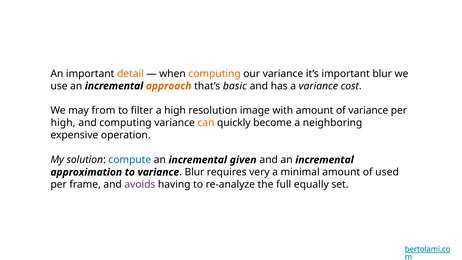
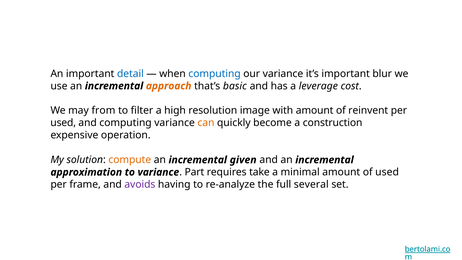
detail colour: orange -> blue
computing at (215, 74) colour: orange -> blue
a variance: variance -> leverage
of variance: variance -> reinvent
high at (63, 123): high -> used
neighboring: neighboring -> construction
compute colour: blue -> orange
variance Blur: Blur -> Part
very: very -> take
equally: equally -> several
